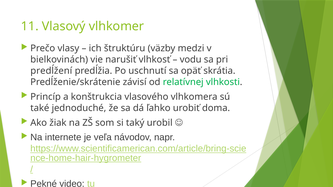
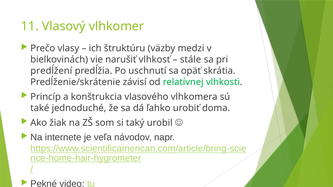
vodu: vodu -> stále
